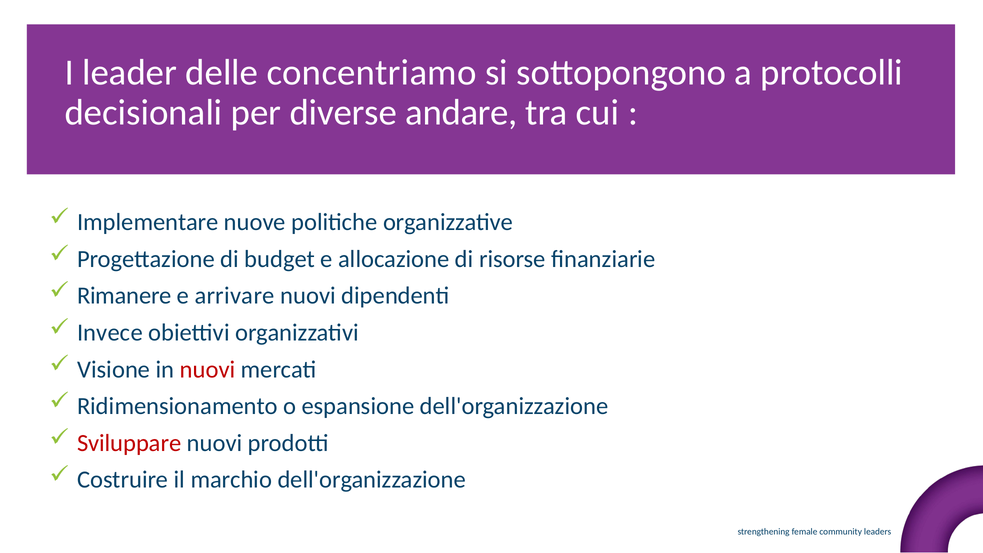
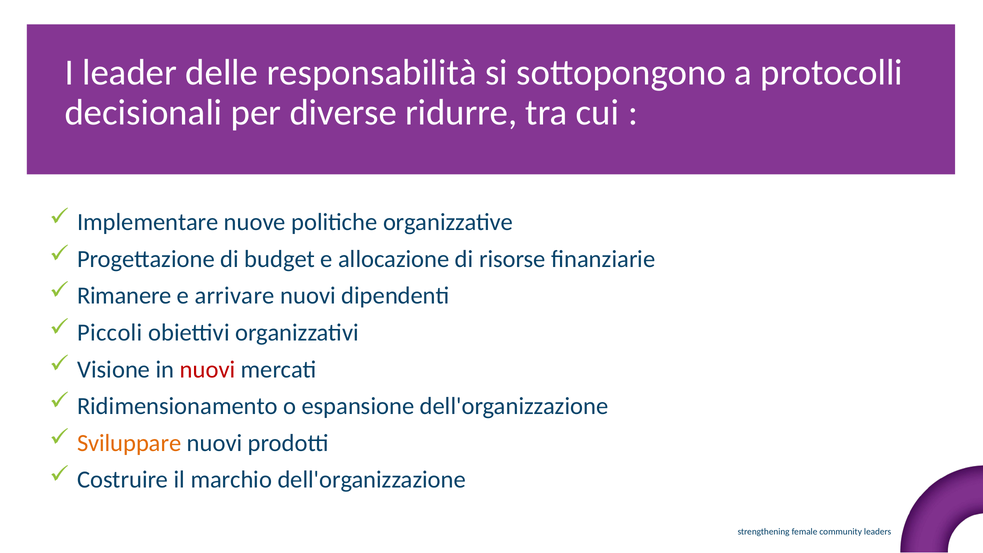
concentriamo: concentriamo -> responsabilità
andare: andare -> ridurre
Invece: Invece -> Piccoli
Sviluppare colour: red -> orange
